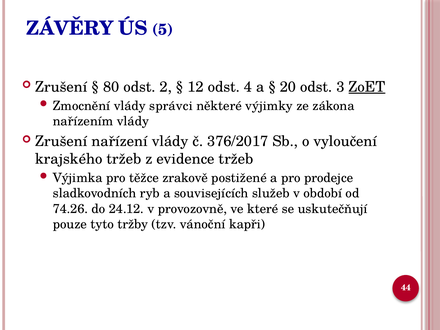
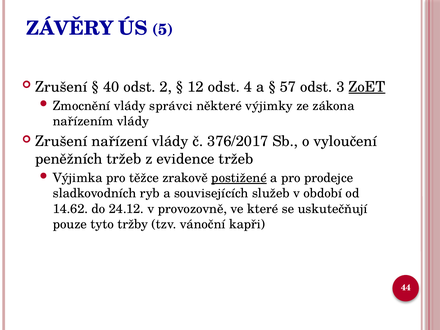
80: 80 -> 40
20: 20 -> 57
krajského: krajského -> peněžních
postižené underline: none -> present
74.26: 74.26 -> 14.62
